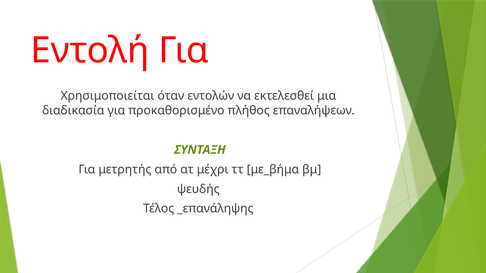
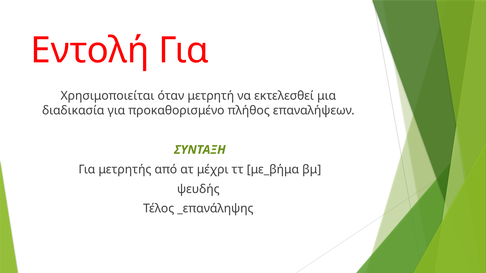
εντολών: εντολών -> μετρητή
